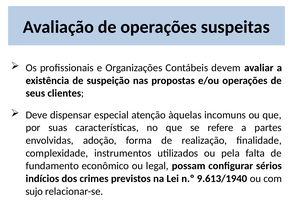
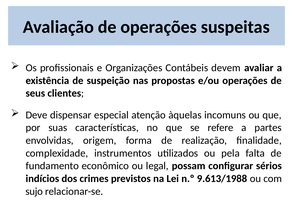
adoção: adoção -> origem
9.613/1940: 9.613/1940 -> 9.613/1988
